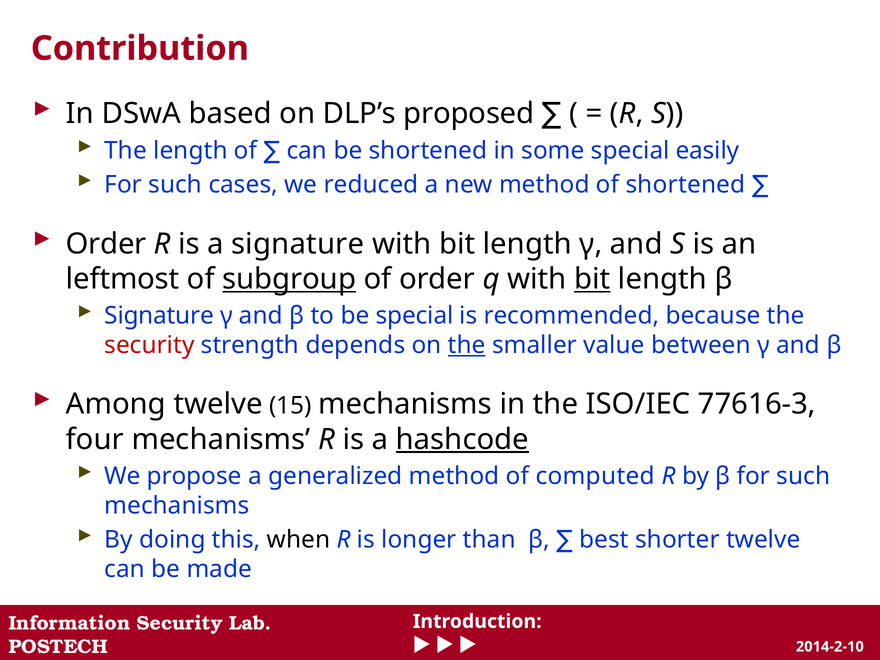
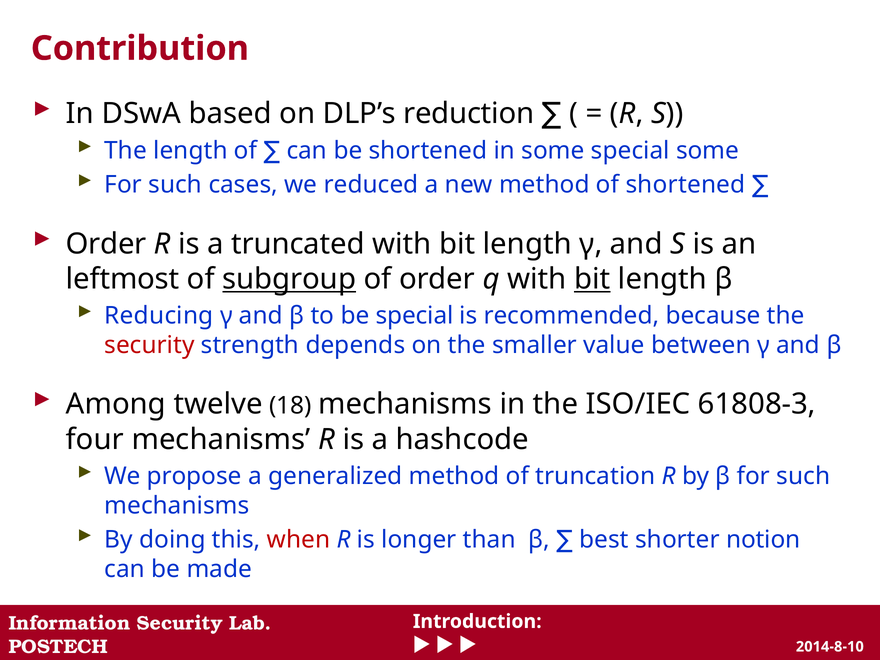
proposed: proposed -> reduction
special easily: easily -> some
a signature: signature -> truncated
Signature at (159, 316): Signature -> Reducing
the at (467, 345) underline: present -> none
15: 15 -> 18
77616-3: 77616-3 -> 61808-3
hashcode underline: present -> none
computed: computed -> truncation
when colour: black -> red
shorter twelve: twelve -> notion
2014-2-10: 2014-2-10 -> 2014-8-10
